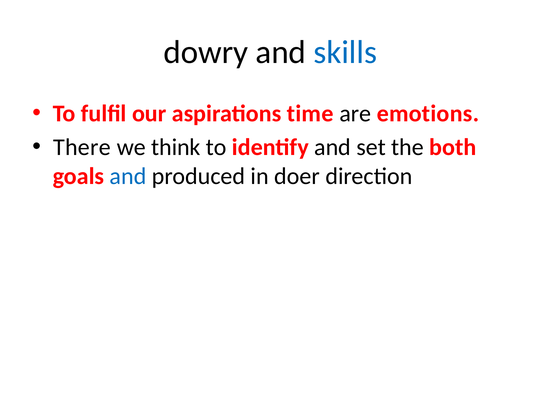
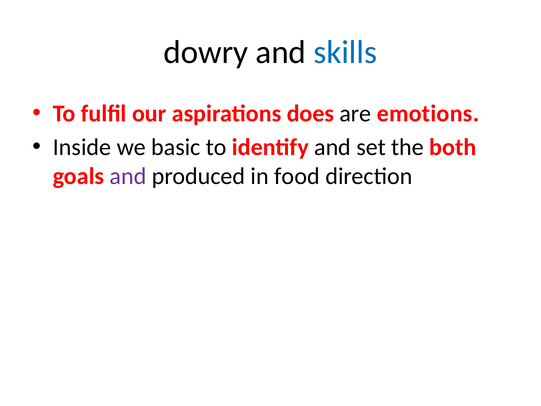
time: time -> does
There: There -> Inside
think: think -> basic
and at (128, 176) colour: blue -> purple
doer: doer -> food
